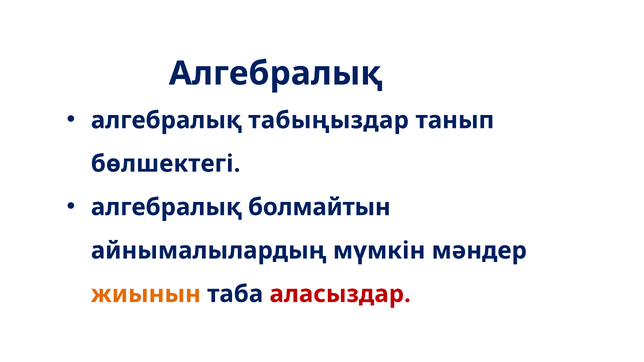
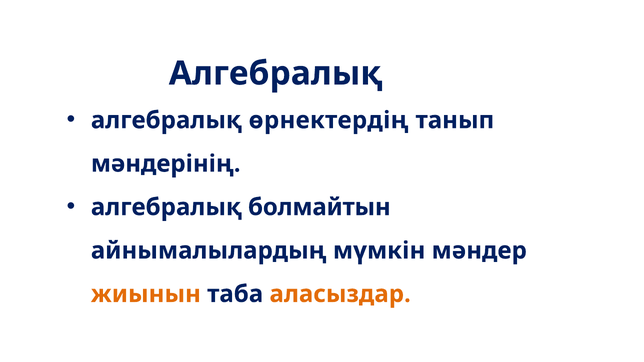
табыңыздар: табыңыздар -> өрнектердің
бөлшектегі: бөлшектегі -> мәндерінің
аласыздар colour: red -> orange
